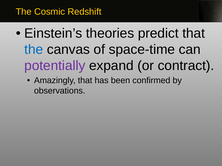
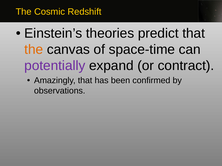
the at (34, 50) colour: blue -> orange
